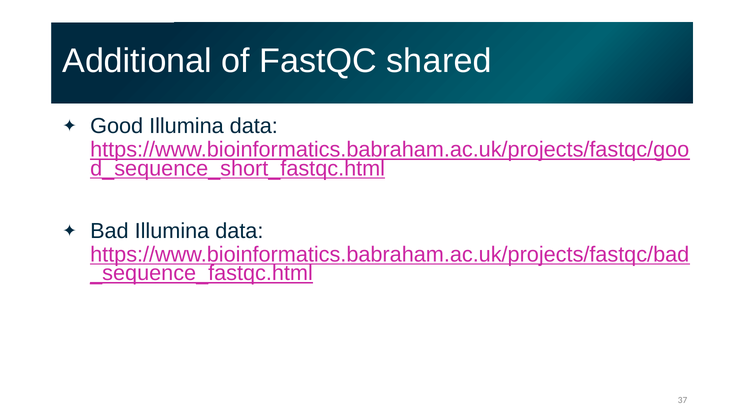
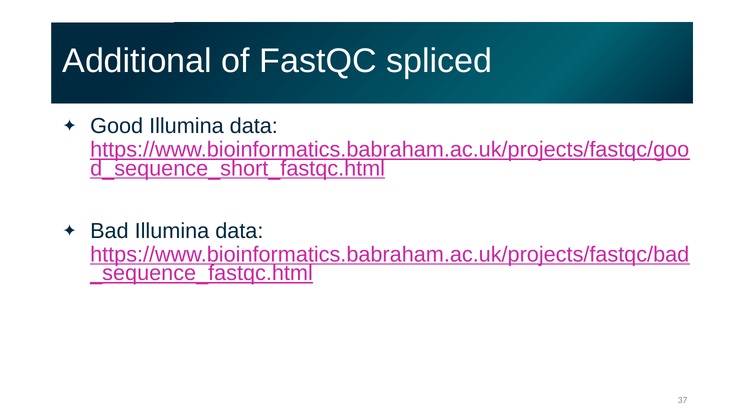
shared: shared -> spliced
